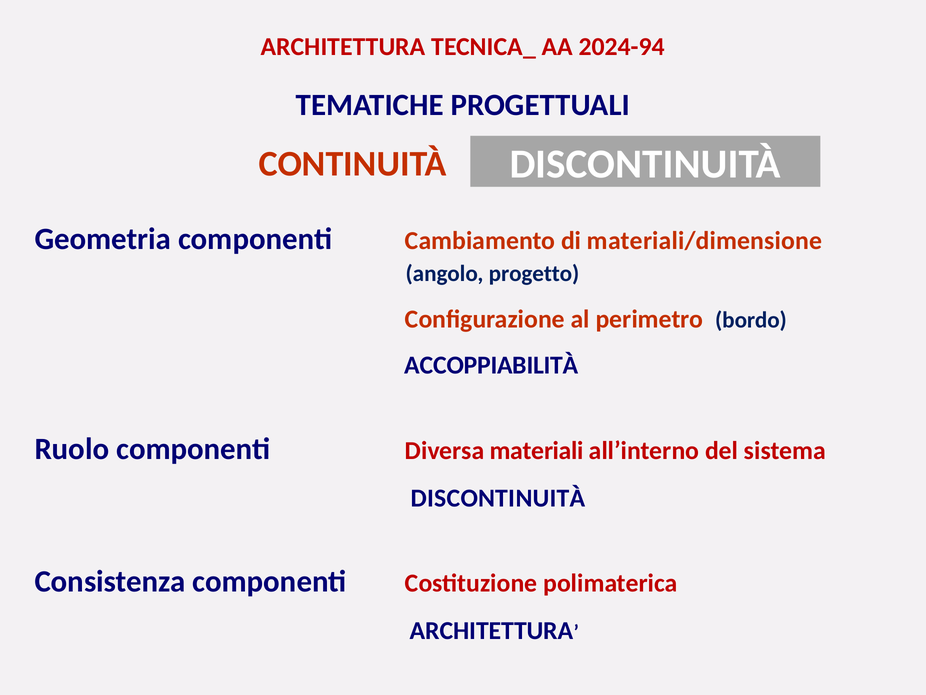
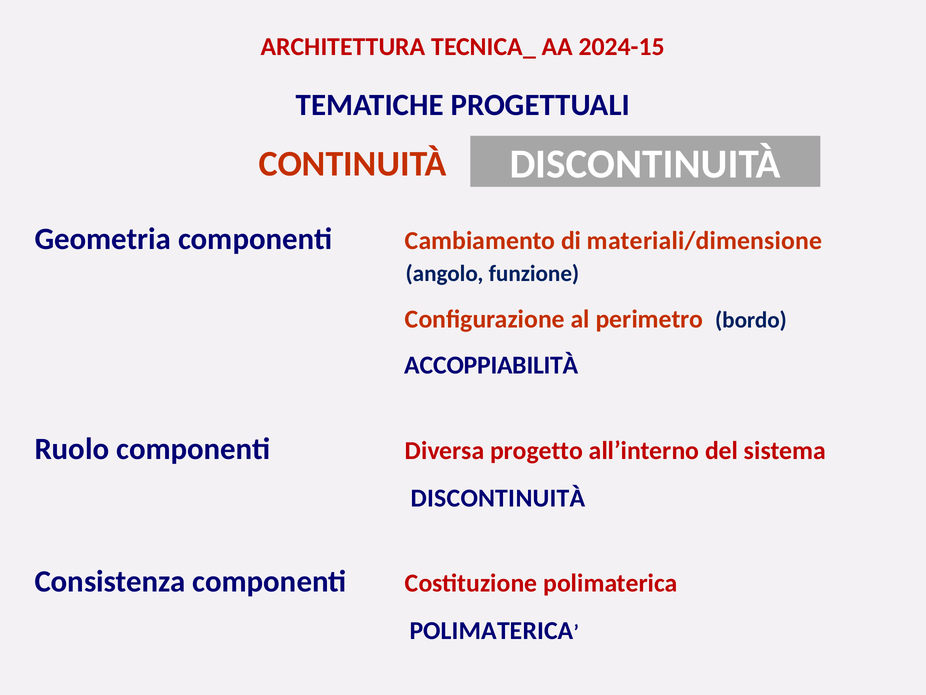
2024-94: 2024-94 -> 2024-15
progetto: progetto -> funzione
materiali: materiali -> progetto
ARCHITETTURA at (492, 630): ARCHITETTURA -> POLIMATERICA
